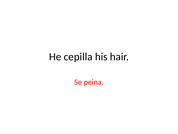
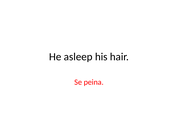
cepilla: cepilla -> asleep
